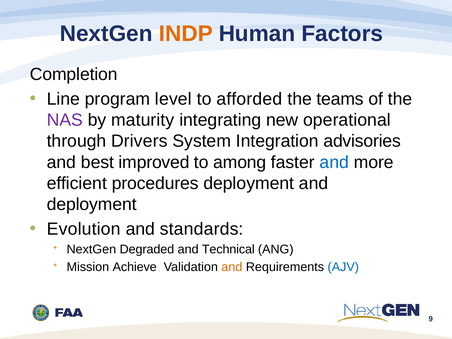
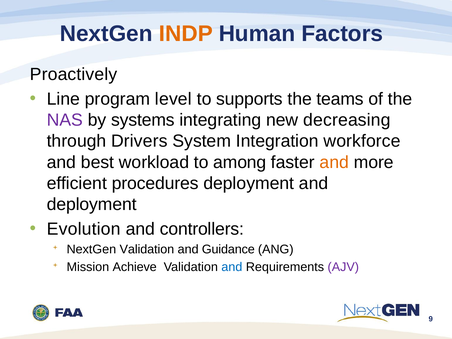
Completion: Completion -> Proactively
afforded: afforded -> supports
maturity: maturity -> systems
operational: operational -> decreasing
advisories: advisories -> workforce
improved: improved -> workload
and at (334, 162) colour: blue -> orange
standards: standards -> controllers
NextGen Degraded: Degraded -> Validation
Technical: Technical -> Guidance
and at (232, 267) colour: orange -> blue
AJV colour: blue -> purple
